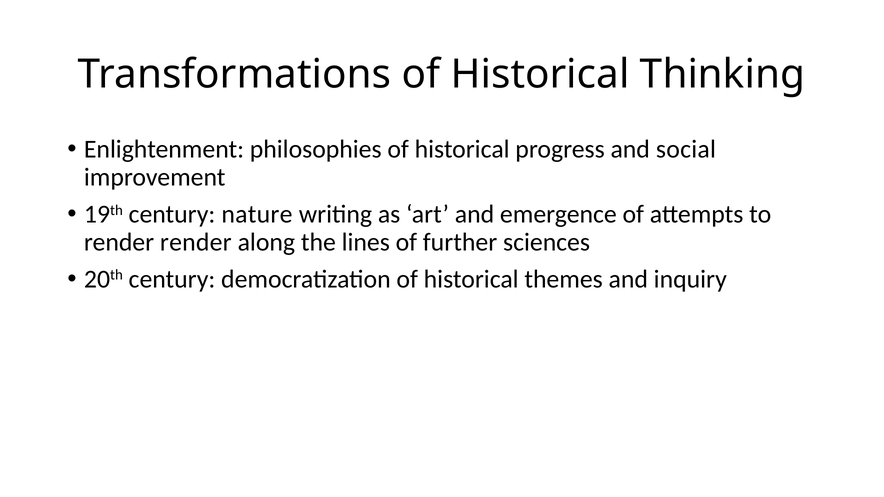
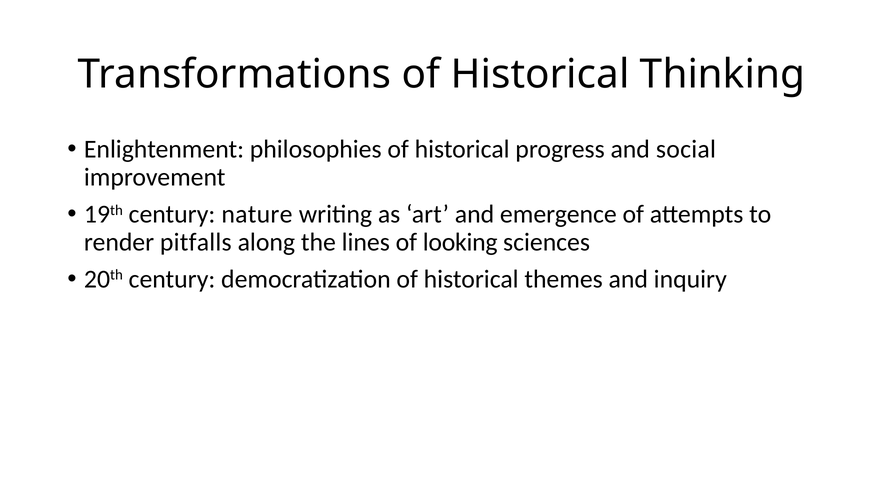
render render: render -> pitfalls
further: further -> looking
